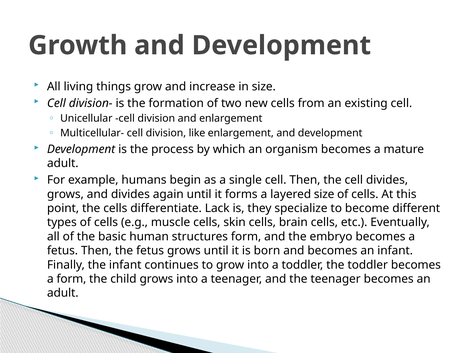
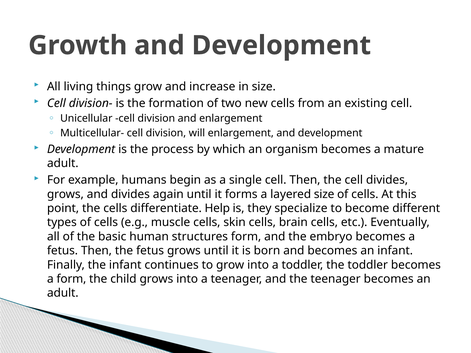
like: like -> will
Lack: Lack -> Help
